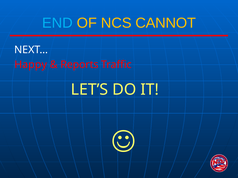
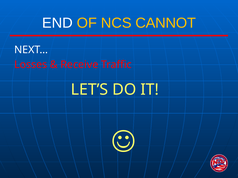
END colour: light blue -> white
Happy: Happy -> Losses
Reports: Reports -> Receive
